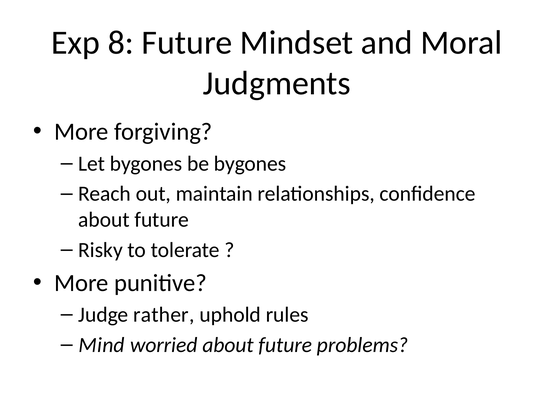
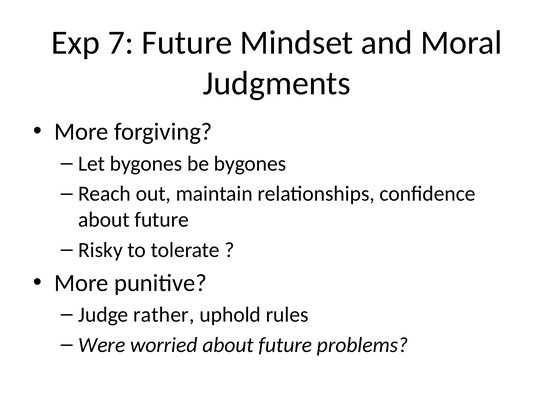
8: 8 -> 7
Mind: Mind -> Were
